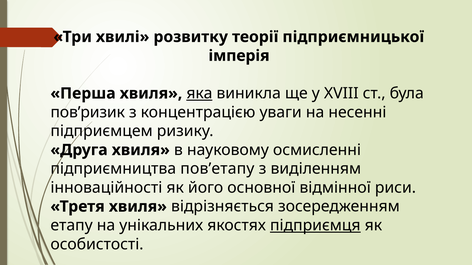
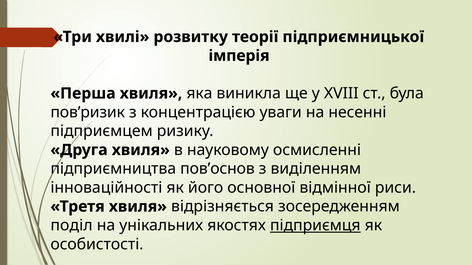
яка underline: present -> none
пов’етапу: пов’етапу -> пов’основ
етапу: етапу -> поділ
